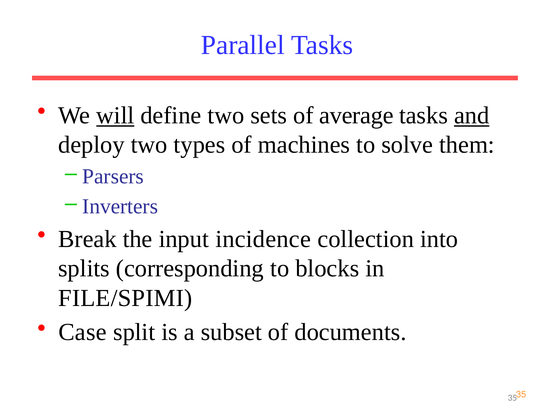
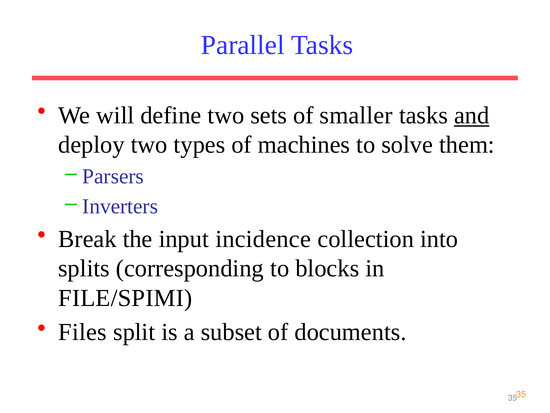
will underline: present -> none
average: average -> smaller
Case: Case -> Files
